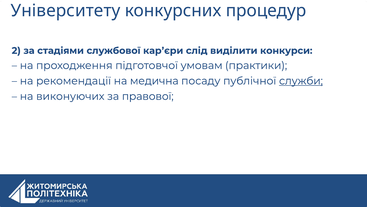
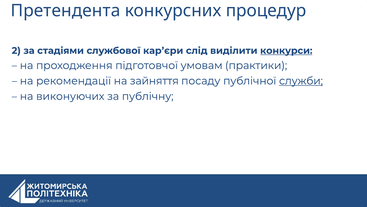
Університету: Університету -> Претендента
конкурси underline: none -> present
медична: медична -> зайняття
правової: правової -> публічну
